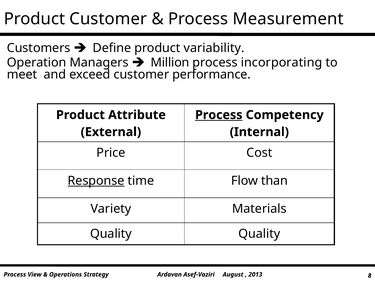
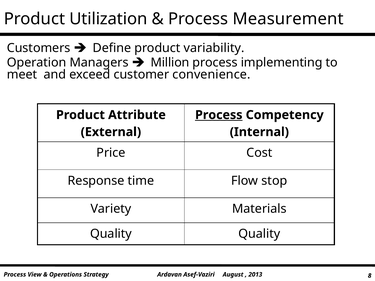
Product Customer: Customer -> Utilization
incorporating: incorporating -> implementing
performance: performance -> convenience
Response underline: present -> none
than: than -> stop
